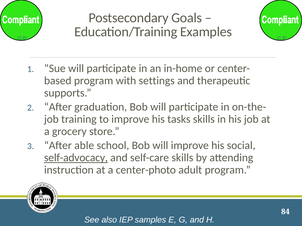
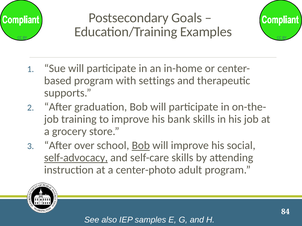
tasks: tasks -> bank
able: able -> over
Bob at (141, 146) underline: none -> present
